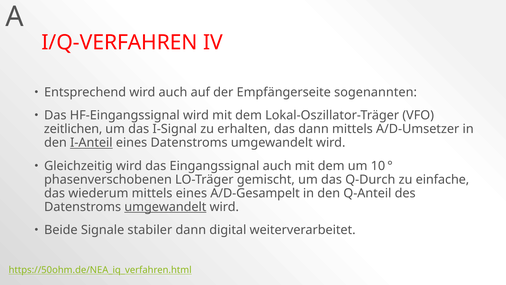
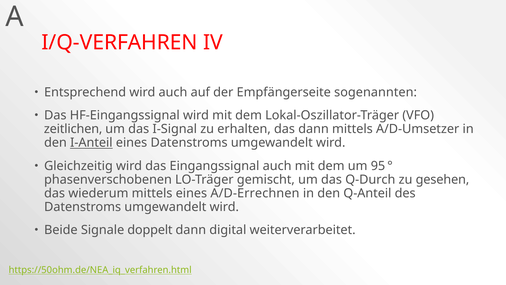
10: 10 -> 95
einfache: einfache -> gesehen
A/D-Gesampelt: A/D-Gesampelt -> A/D-Errechnen
umgewandelt at (165, 207) underline: present -> none
stabiler: stabiler -> doppelt
